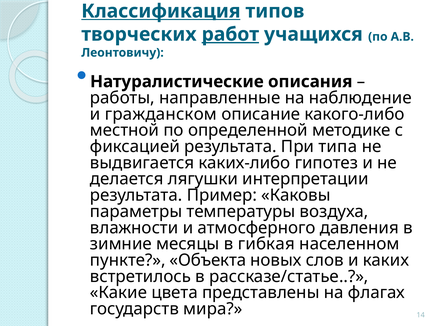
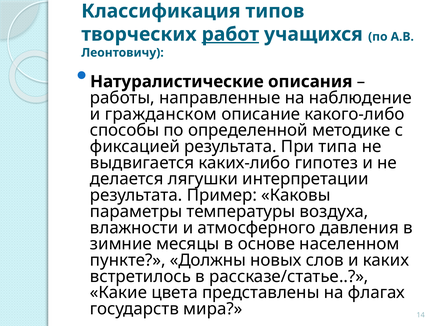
Классификация underline: present -> none
местной: местной -> способы
гибкая: гибкая -> основе
Объекта: Объекта -> Должны
